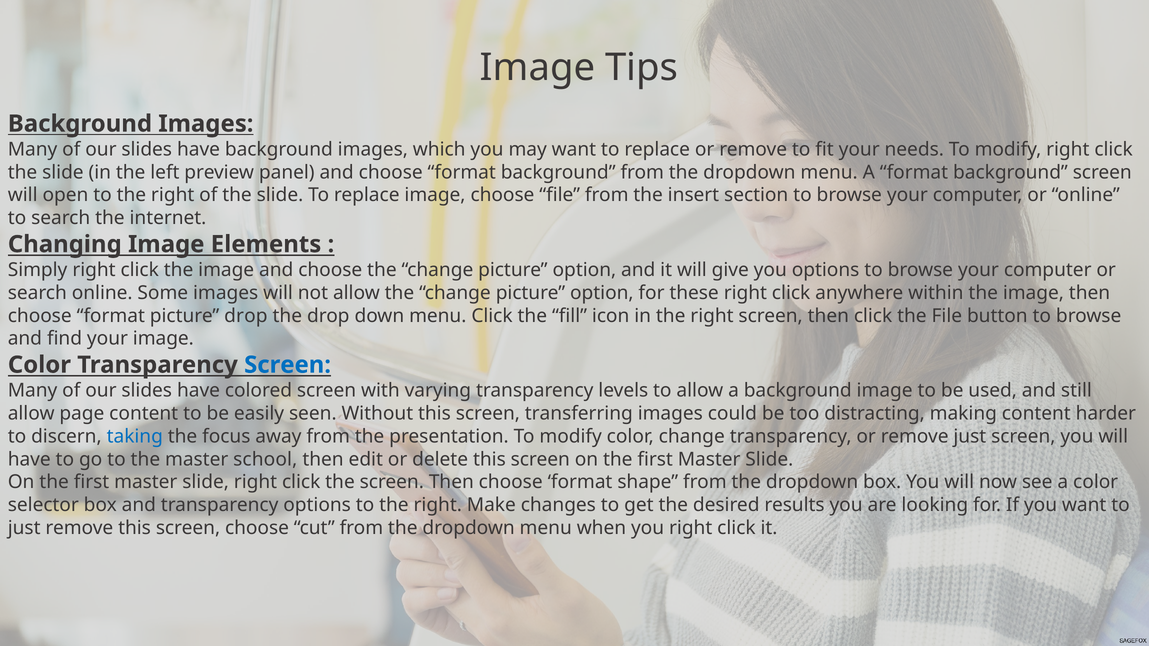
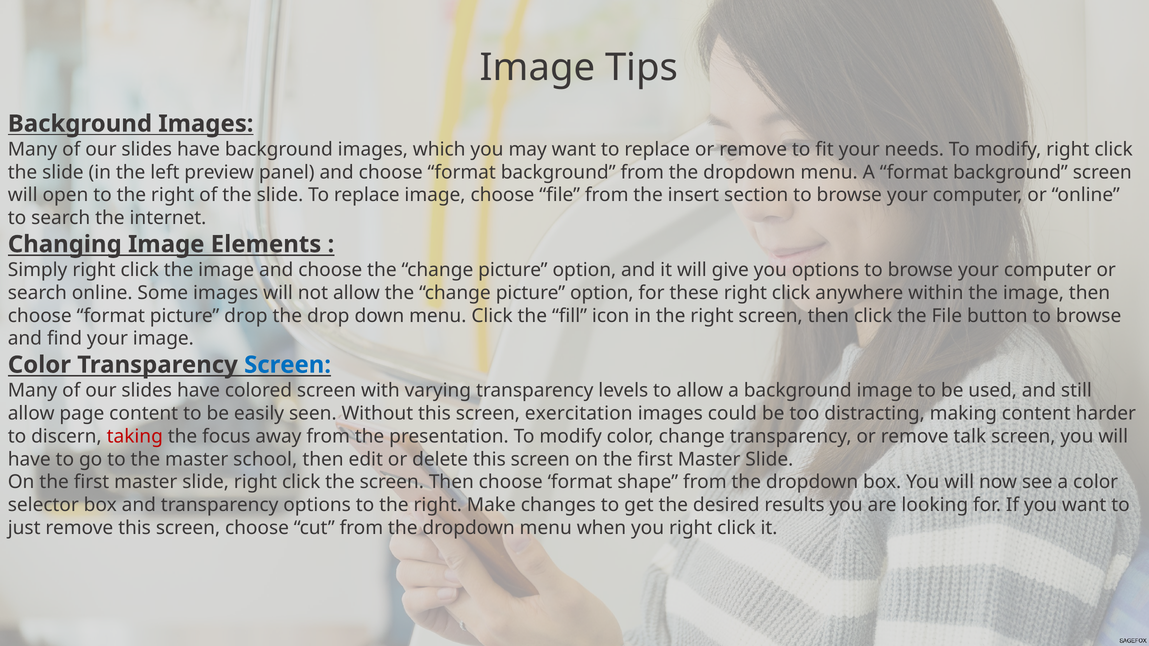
transferring: transferring -> exercitation
taking colour: blue -> red
remove just: just -> talk
